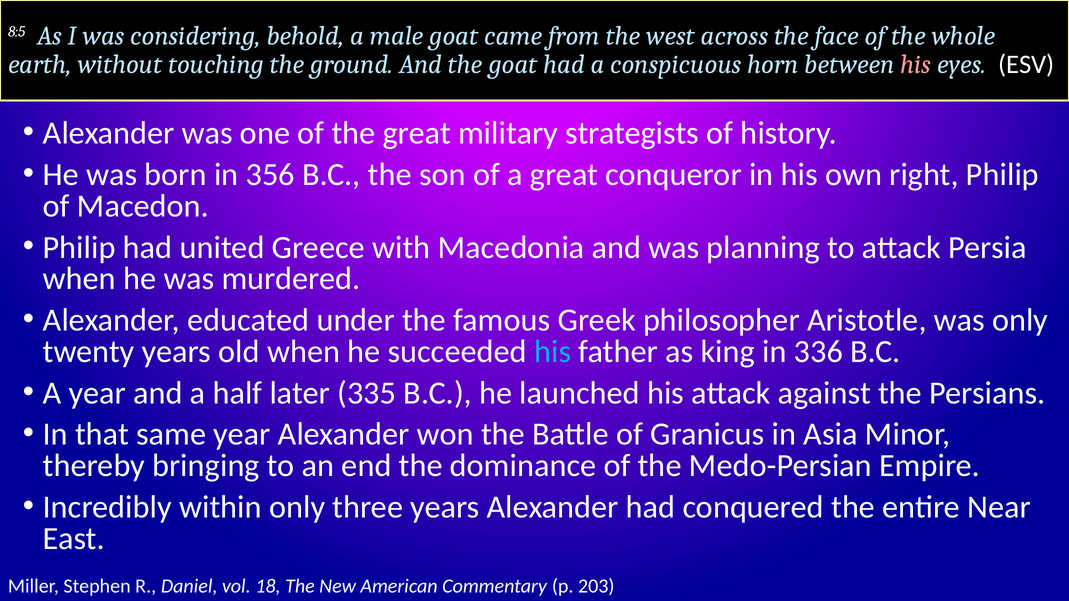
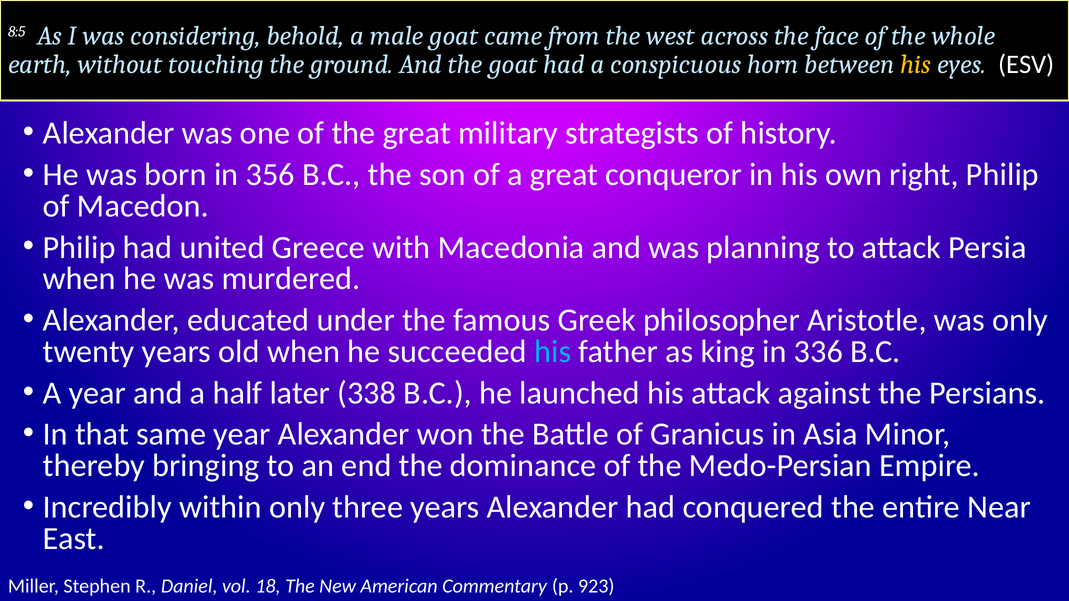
his at (916, 65) colour: pink -> yellow
335: 335 -> 338
203: 203 -> 923
